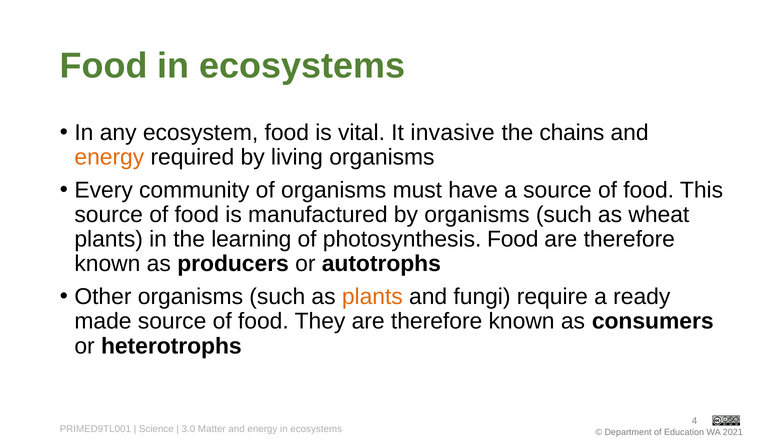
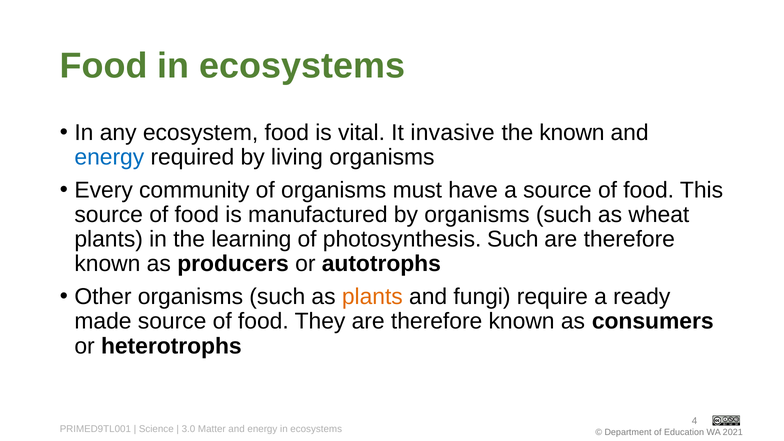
the chains: chains -> known
energy at (109, 157) colour: orange -> blue
photosynthesis Food: Food -> Such
